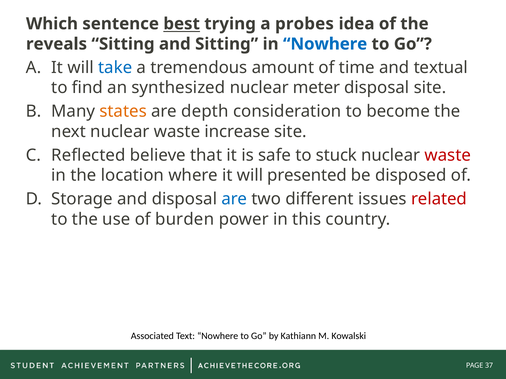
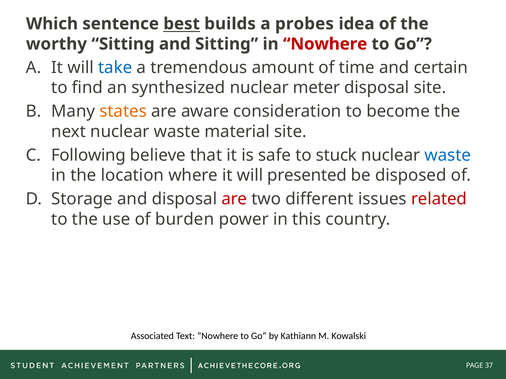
trying: trying -> builds
reveals: reveals -> worthy
Nowhere at (325, 44) colour: blue -> red
textual: textual -> certain
depth: depth -> aware
increase: increase -> material
Reflected: Reflected -> Following
waste at (448, 155) colour: red -> blue
are at (234, 199) colour: blue -> red
